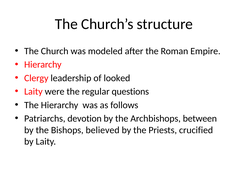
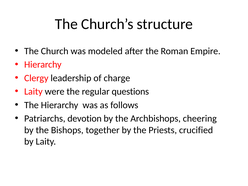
looked: looked -> charge
between: between -> cheering
believed: believed -> together
